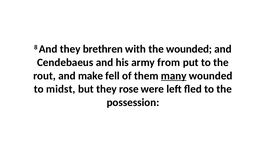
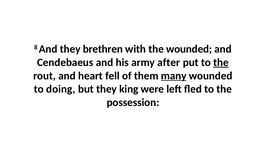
from: from -> after
the at (221, 62) underline: none -> present
make: make -> heart
midst: midst -> doing
rose: rose -> king
